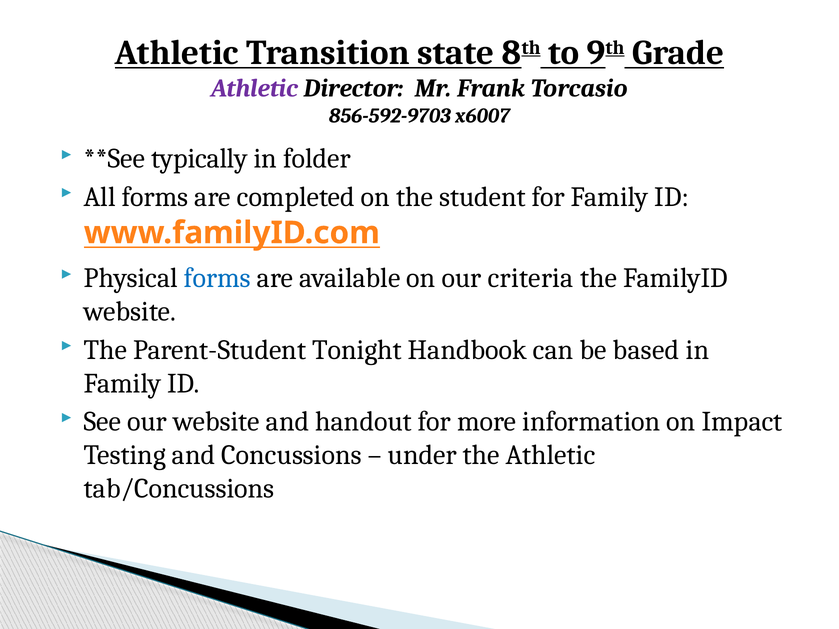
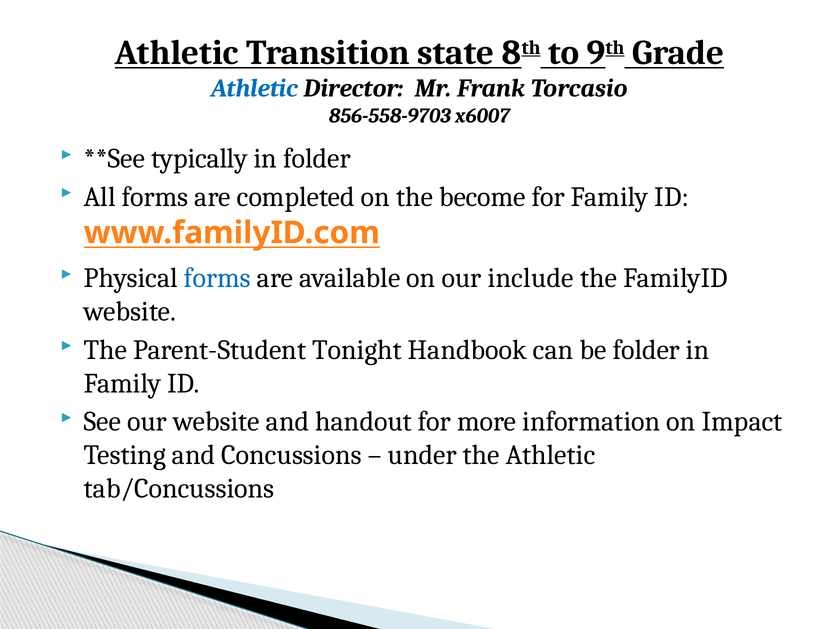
Athletic at (255, 88) colour: purple -> blue
856-592-9703: 856-592-9703 -> 856-558-9703
student: student -> become
criteria: criteria -> include
be based: based -> folder
